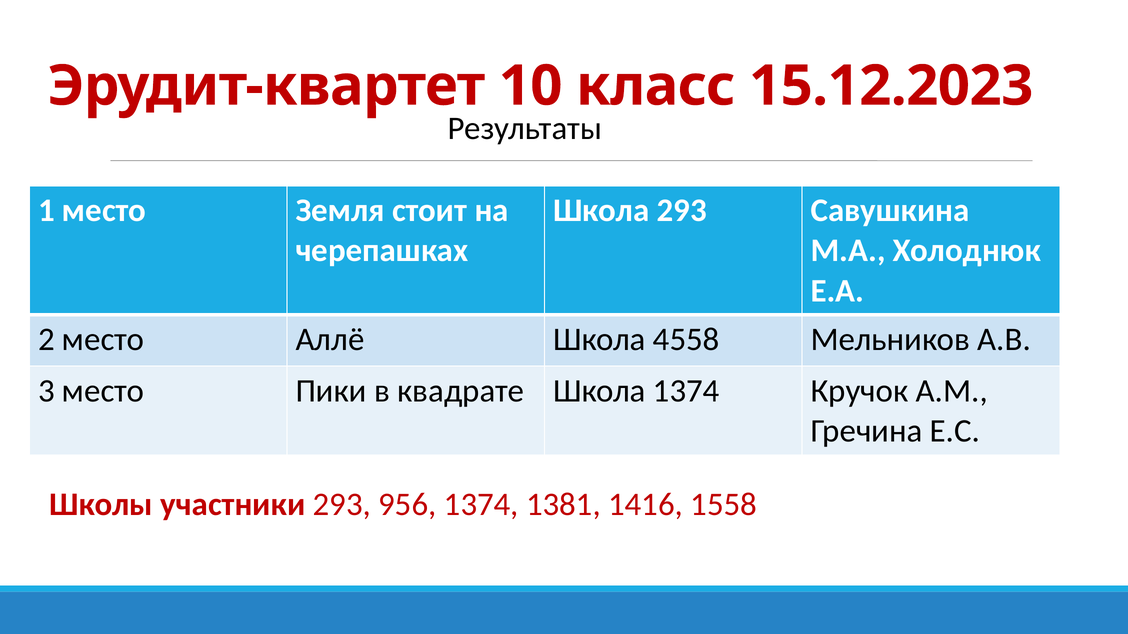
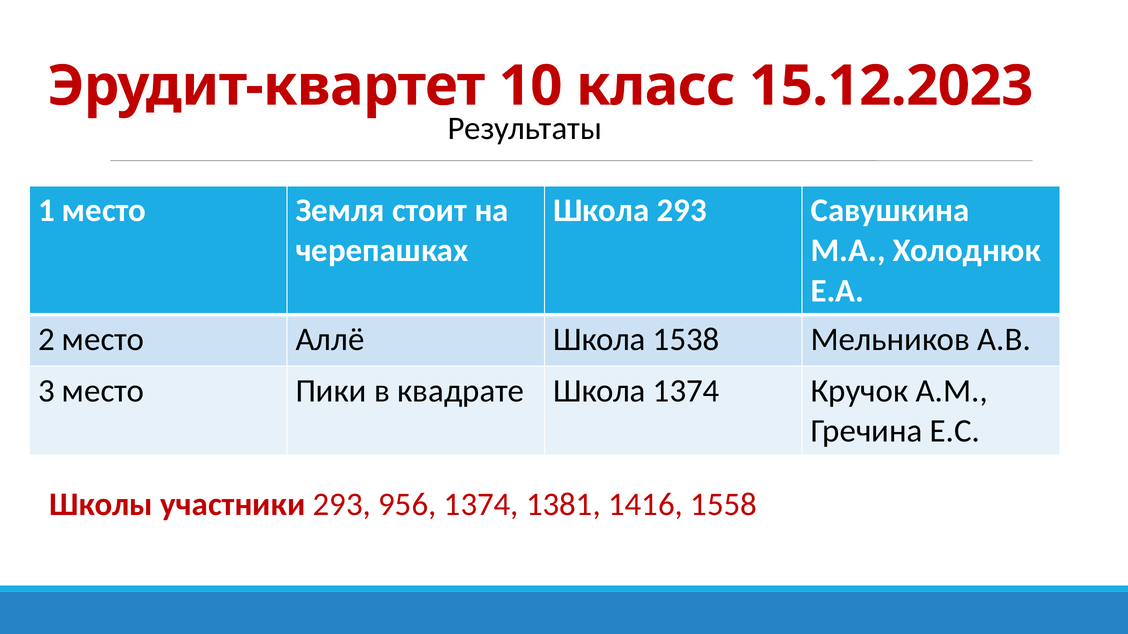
4558: 4558 -> 1538
